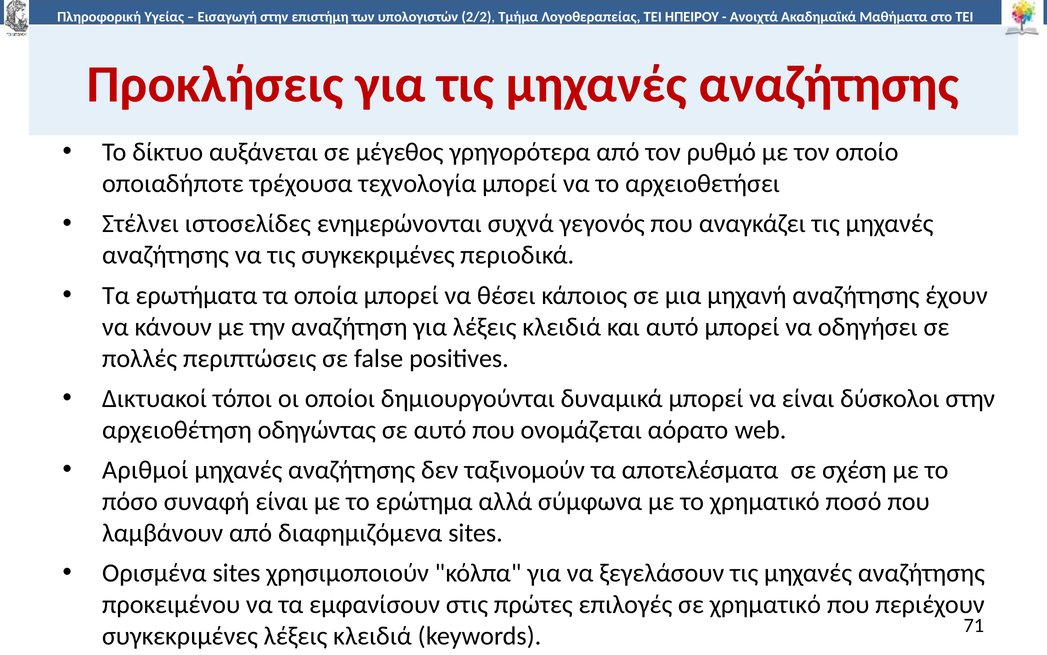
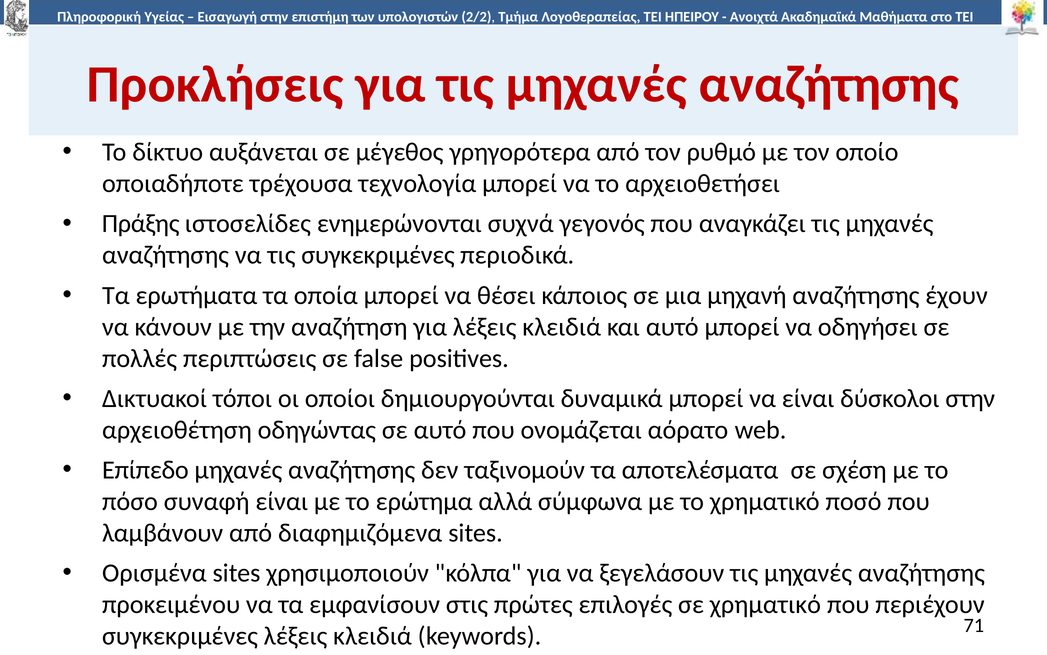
Στέλνει: Στέλνει -> Πράξης
Αριθμοί: Αριθμοί -> Επίπεδο
